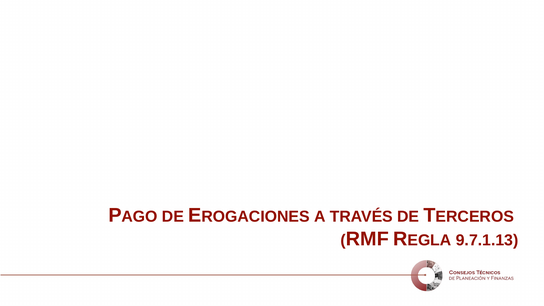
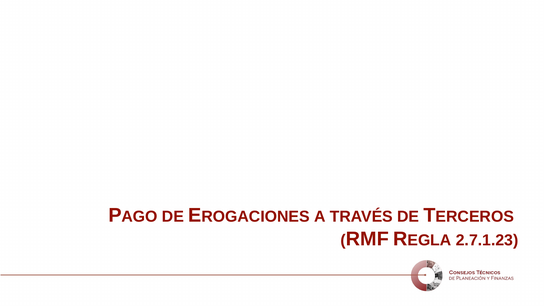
9.7.1.13: 9.7.1.13 -> 2.7.1.23
